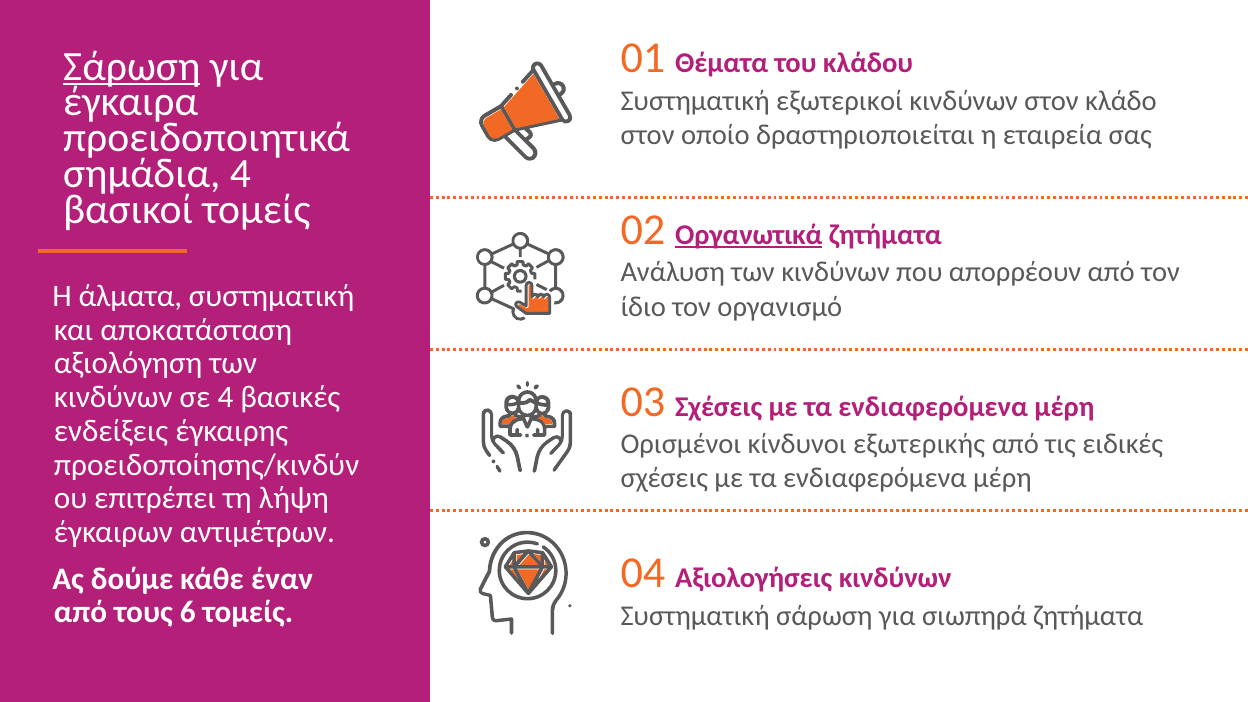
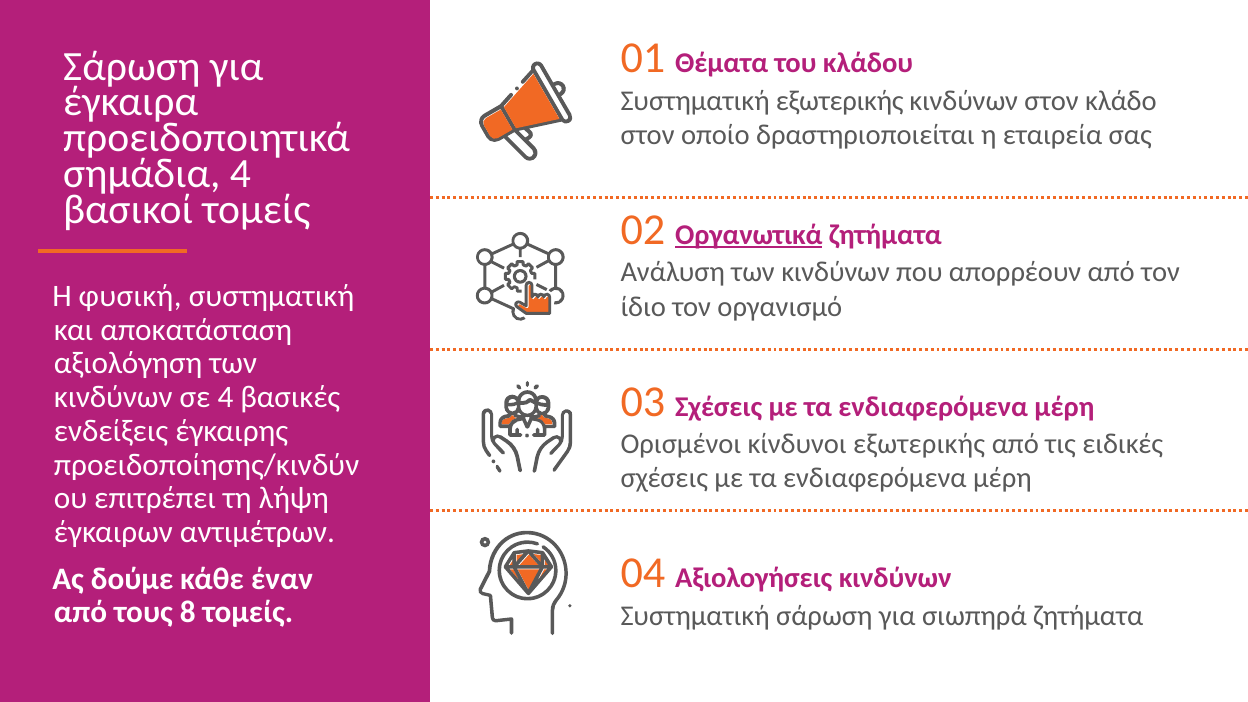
Σάρωση at (132, 66) underline: present -> none
Συστηματική εξωτερικοί: εξωτερικοί -> εξωτερικής
άλματα: άλματα -> φυσική
6: 6 -> 8
